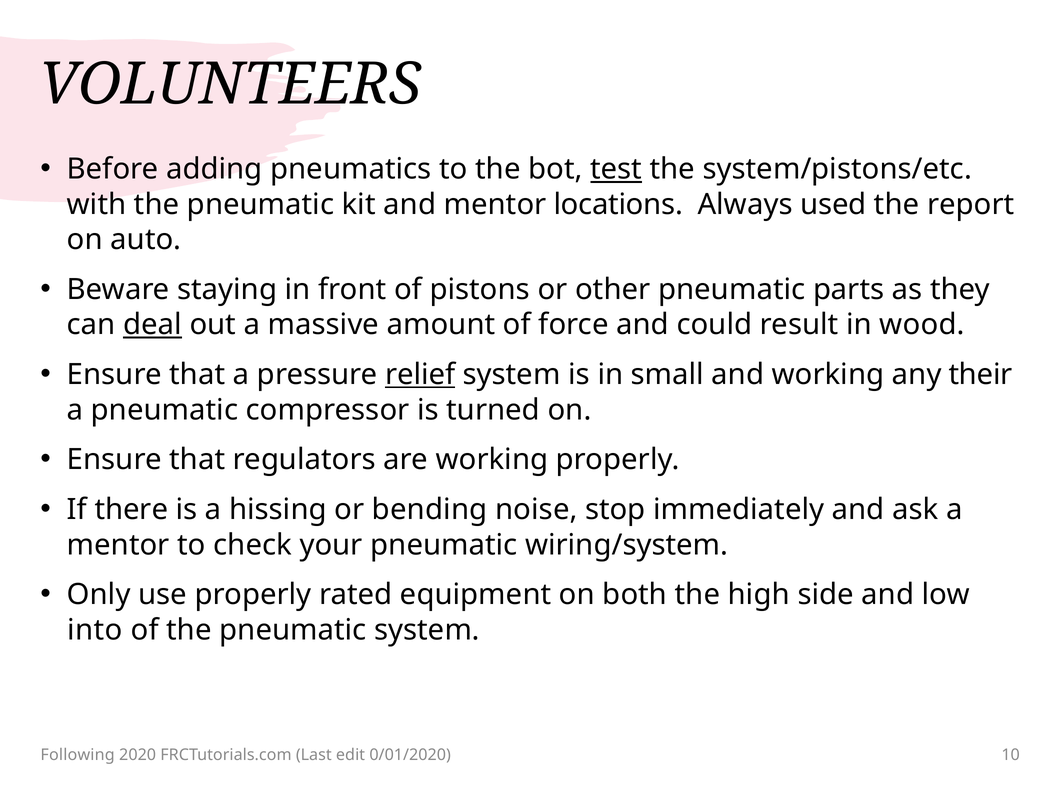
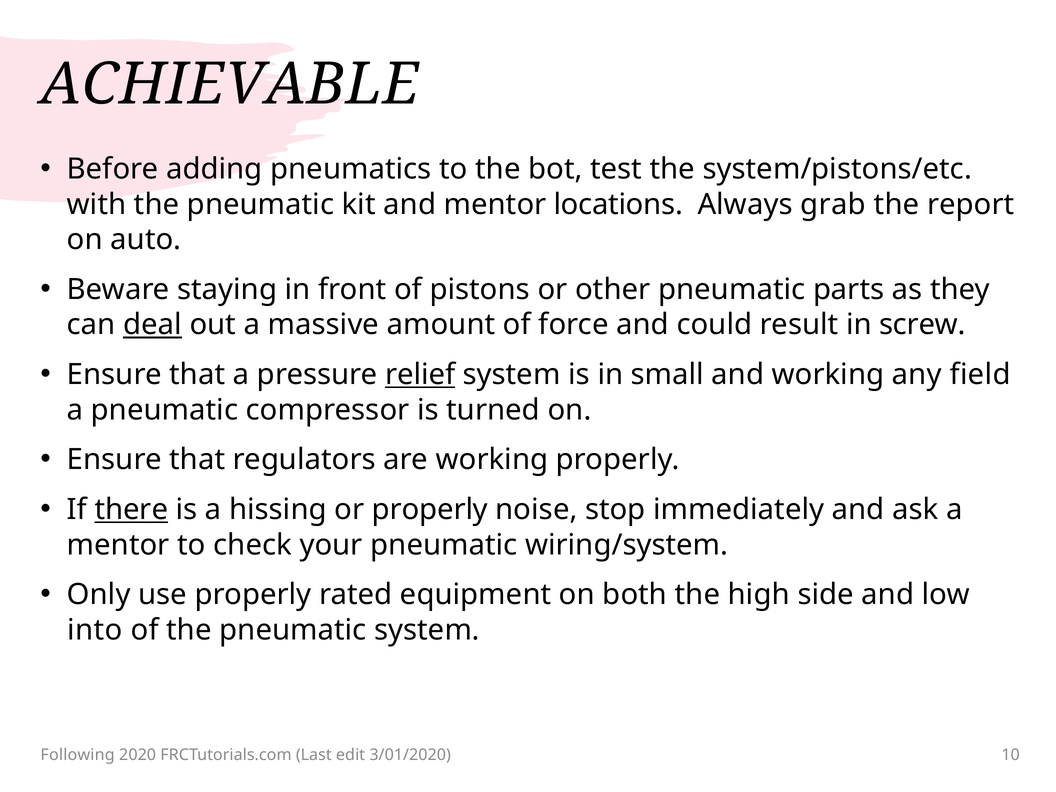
VOLUNTEERS: VOLUNTEERS -> ACHIEVABLE
test underline: present -> none
used: used -> grab
wood: wood -> screw
their: their -> field
there underline: none -> present
or bending: bending -> properly
0/01/2020: 0/01/2020 -> 3/01/2020
